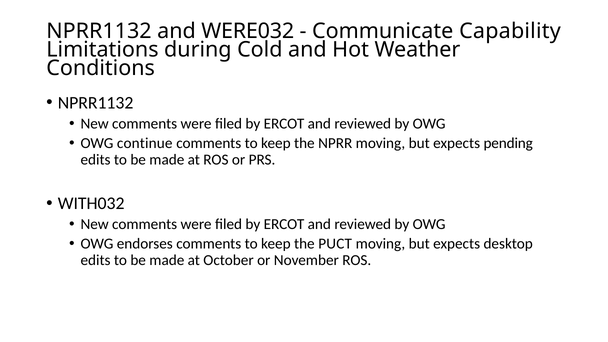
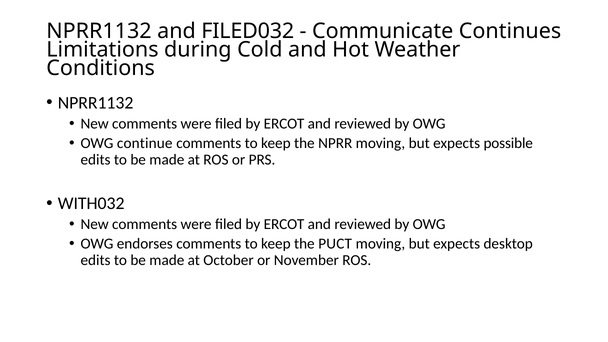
WERE032: WERE032 -> FILED032
Capability: Capability -> Continues
pending: pending -> possible
